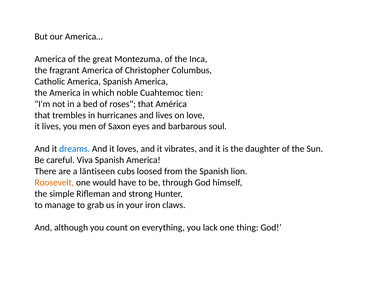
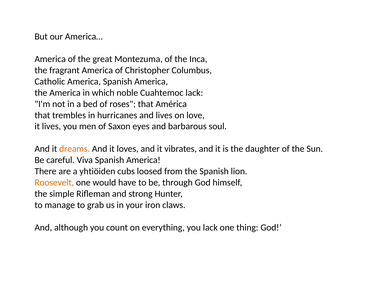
Cuahtemoc tien: tien -> lack
dreams colour: blue -> orange
läntiseen: läntiseen -> yhtiöiden
